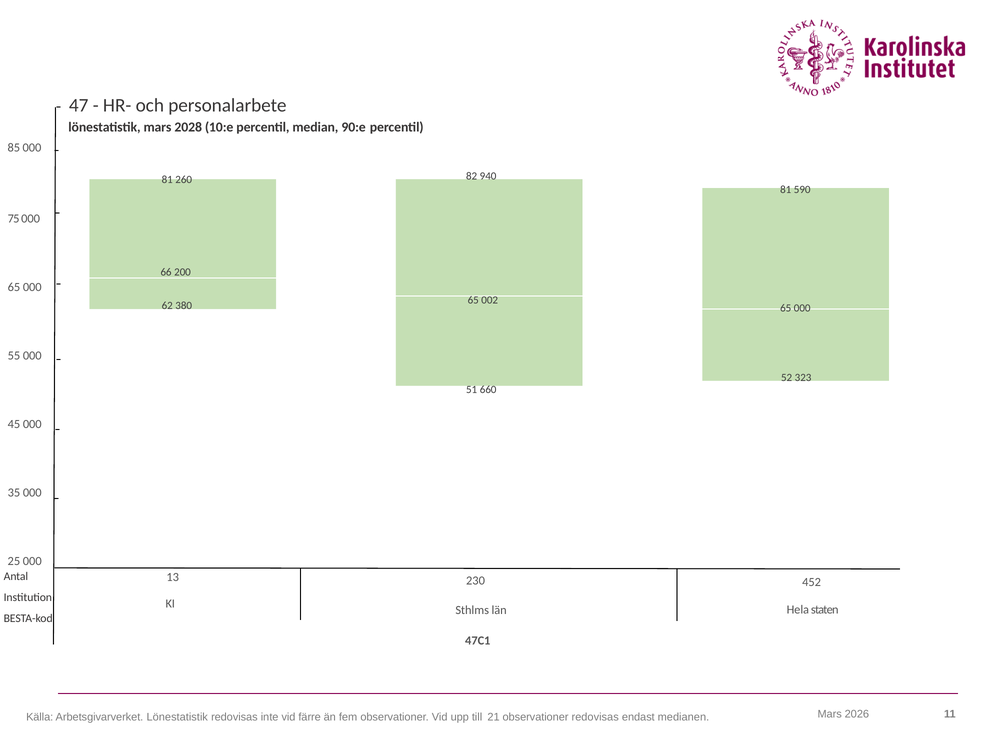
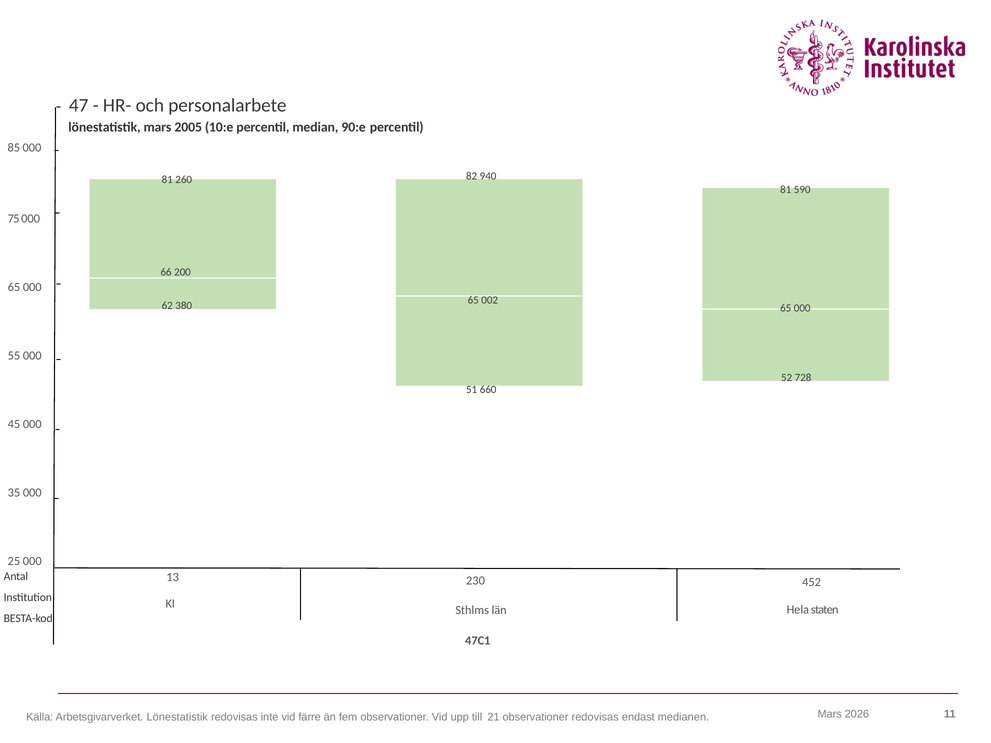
2028: 2028 -> 2005
323: 323 -> 728
